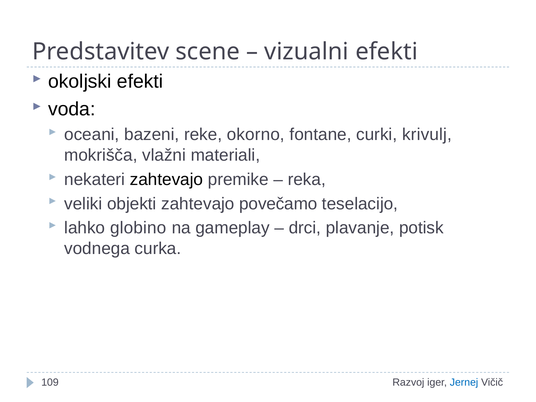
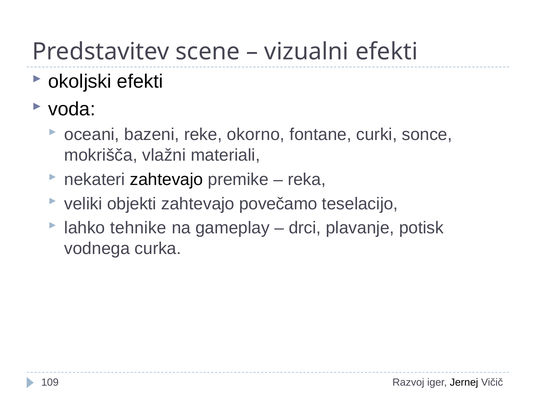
krivulj: krivulj -> sonce
globino: globino -> tehnike
Jernej colour: blue -> black
